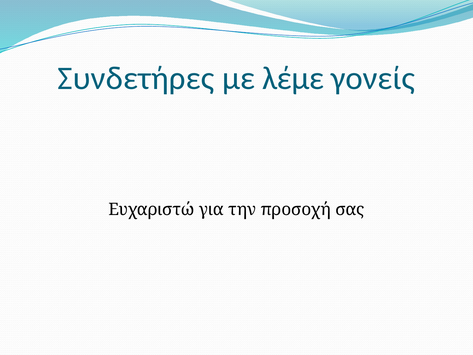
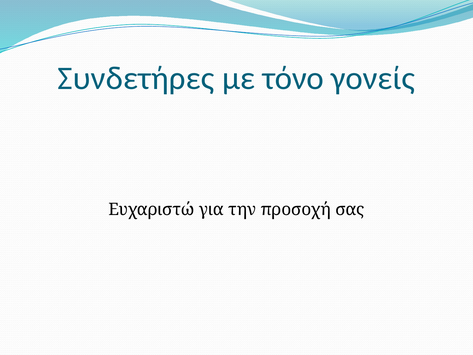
λέμε: λέμε -> τόνο
